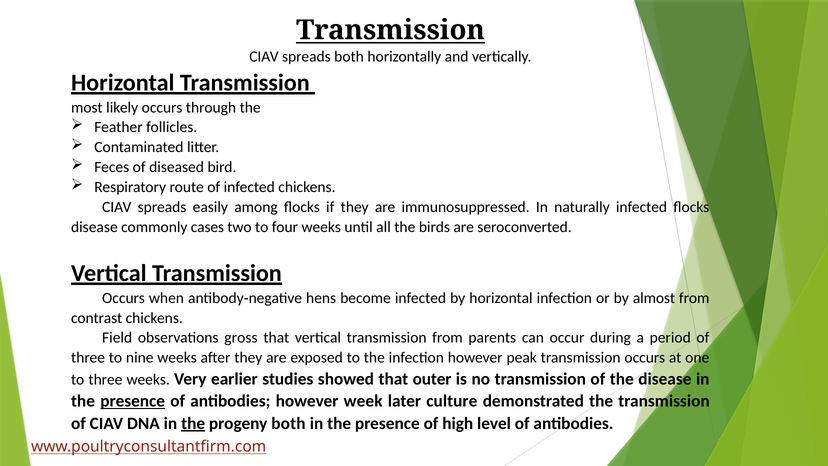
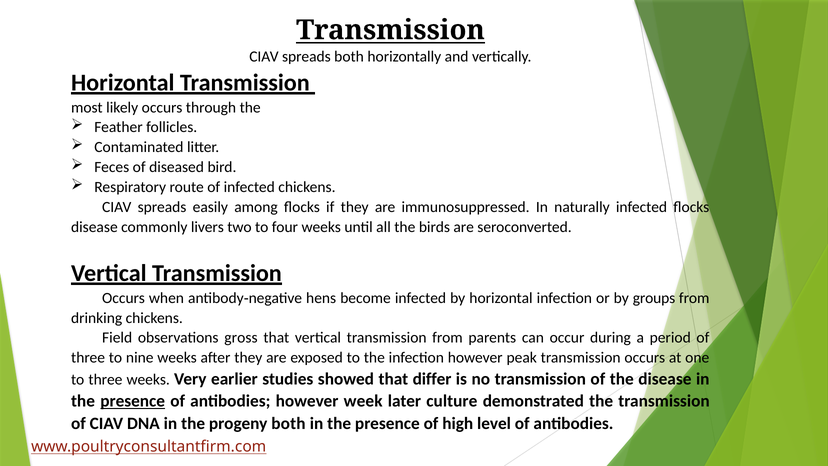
cases: cases -> livers
almost: almost -> groups
contrast: contrast -> drinking
outer: outer -> differ
the at (193, 423) underline: present -> none
